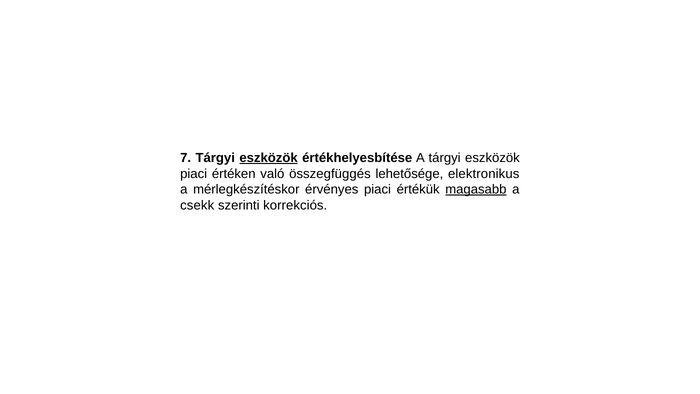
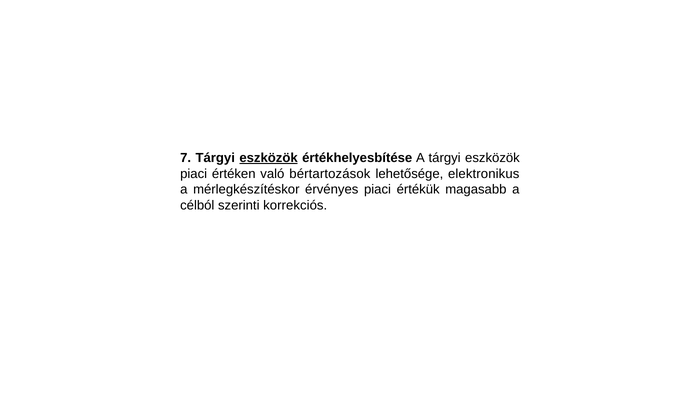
összegfüggés: összegfüggés -> bértartozások
magasabb underline: present -> none
csekk: csekk -> célból
